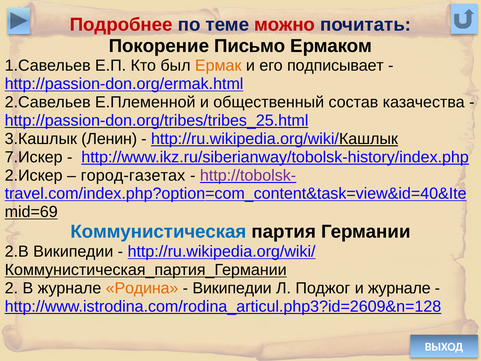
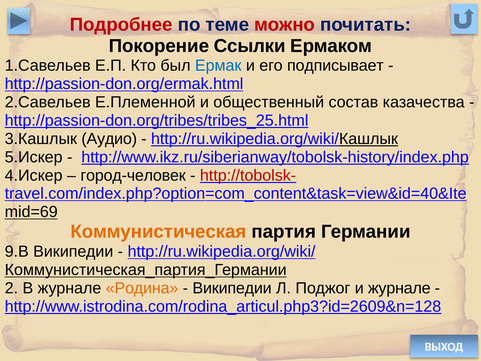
Письмо: Письмо -> Ссылки
Ермак colour: orange -> blue
Ленин: Ленин -> Аудио
7.Искер: 7.Искер -> 5.Искер
2.Искер: 2.Искер -> 4.Искер
город-газетах: город-газетах -> город-человек
http://tobolsk- colour: purple -> red
Коммунистическая colour: blue -> orange
2.В: 2.В -> 9.В
